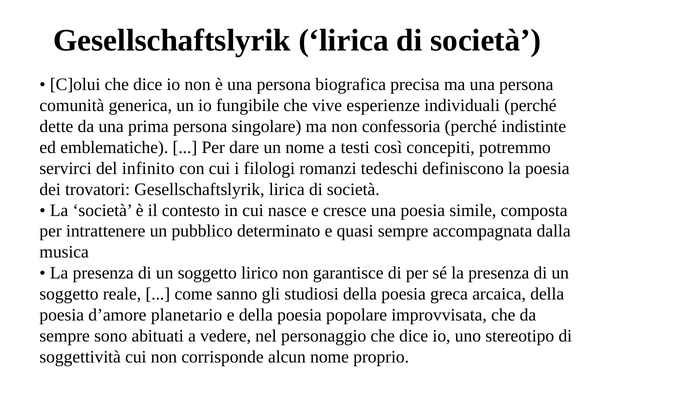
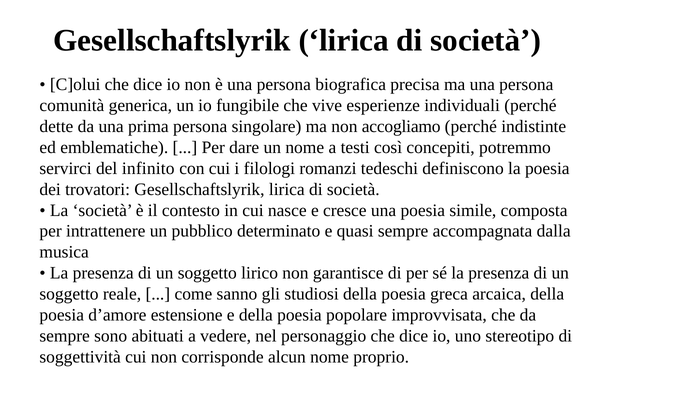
confessoria: confessoria -> accogliamo
planetario: planetario -> estensione
